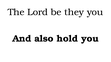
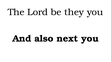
hold: hold -> next
